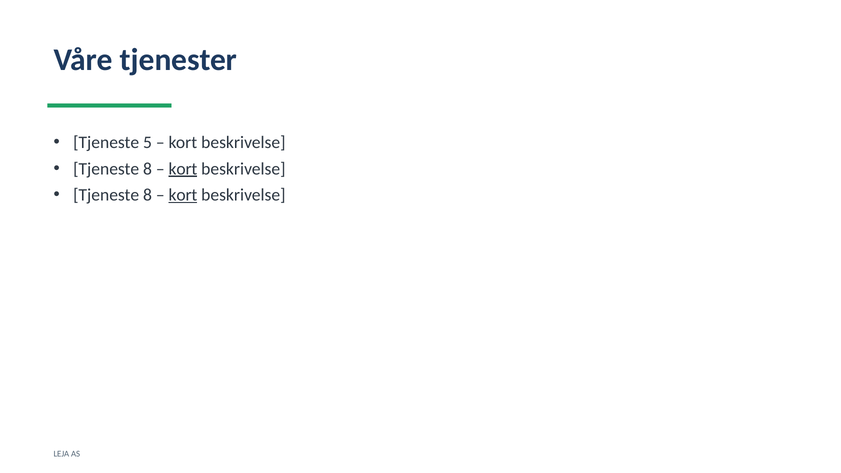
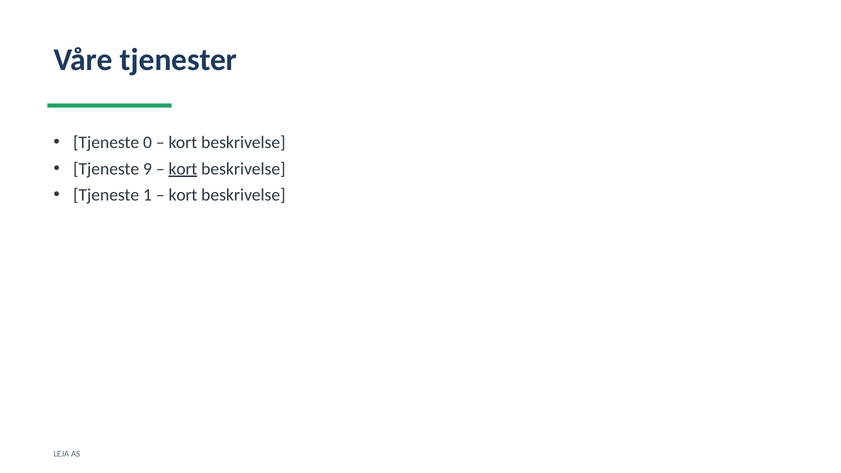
5: 5 -> 0
8 at (147, 169): 8 -> 9
8 at (147, 195): 8 -> 1
kort at (183, 195) underline: present -> none
